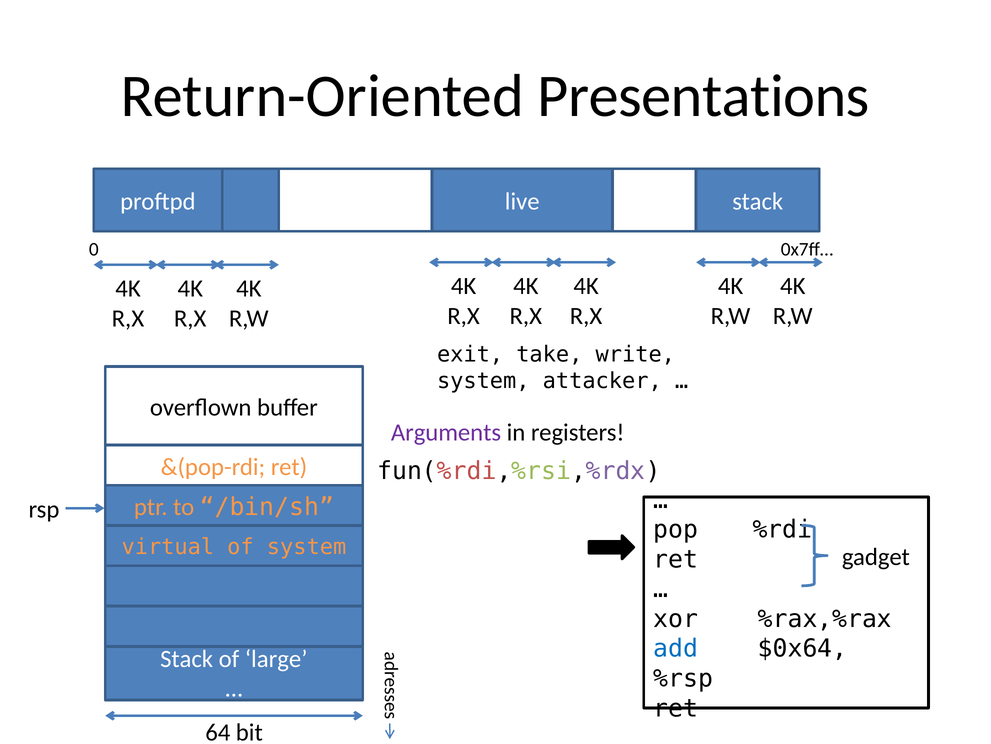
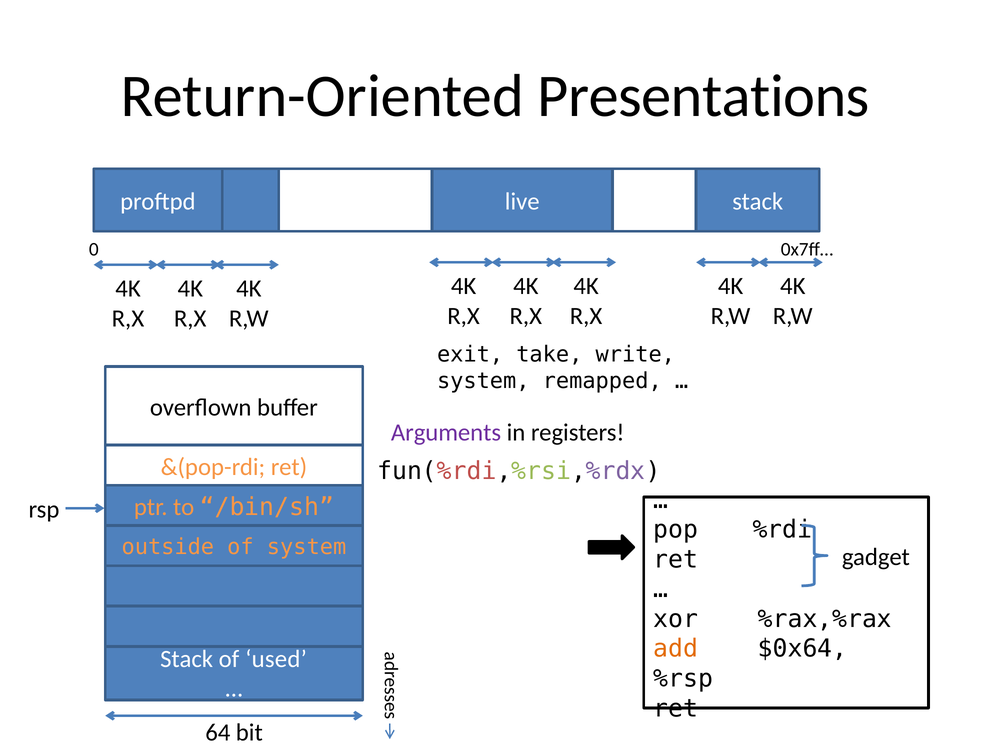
attacker: attacker -> remapped
virtual: virtual -> outside
add colour: blue -> orange
large: large -> used
